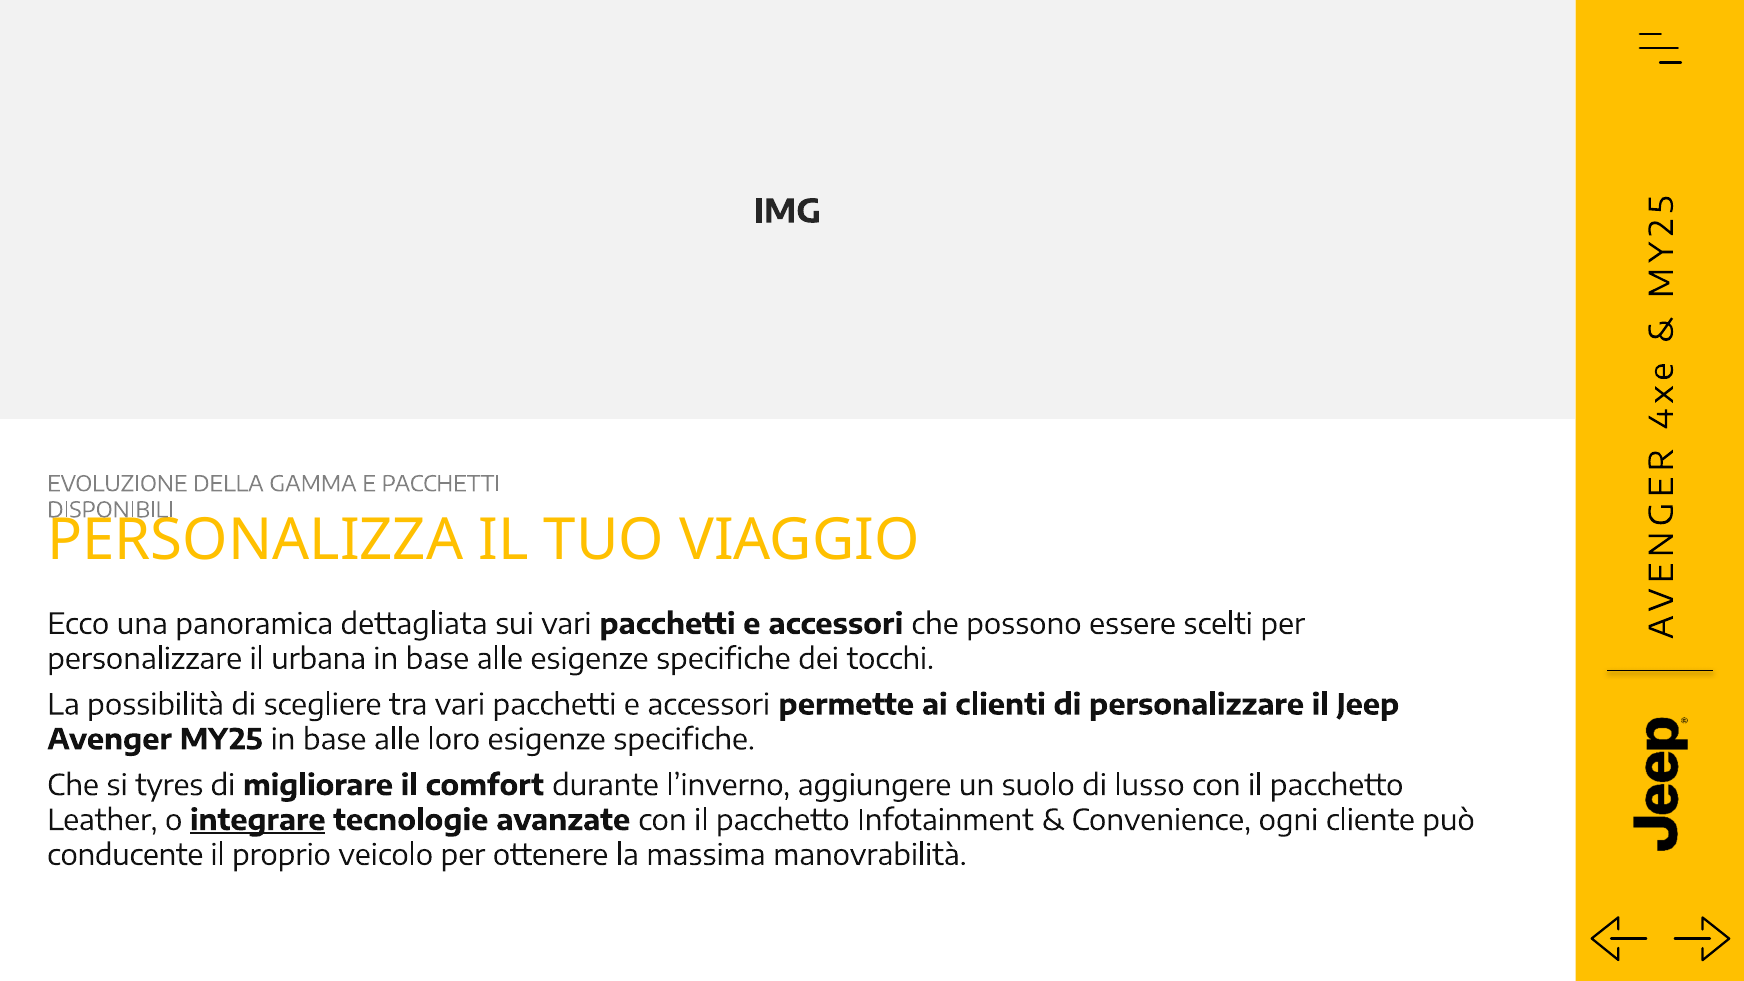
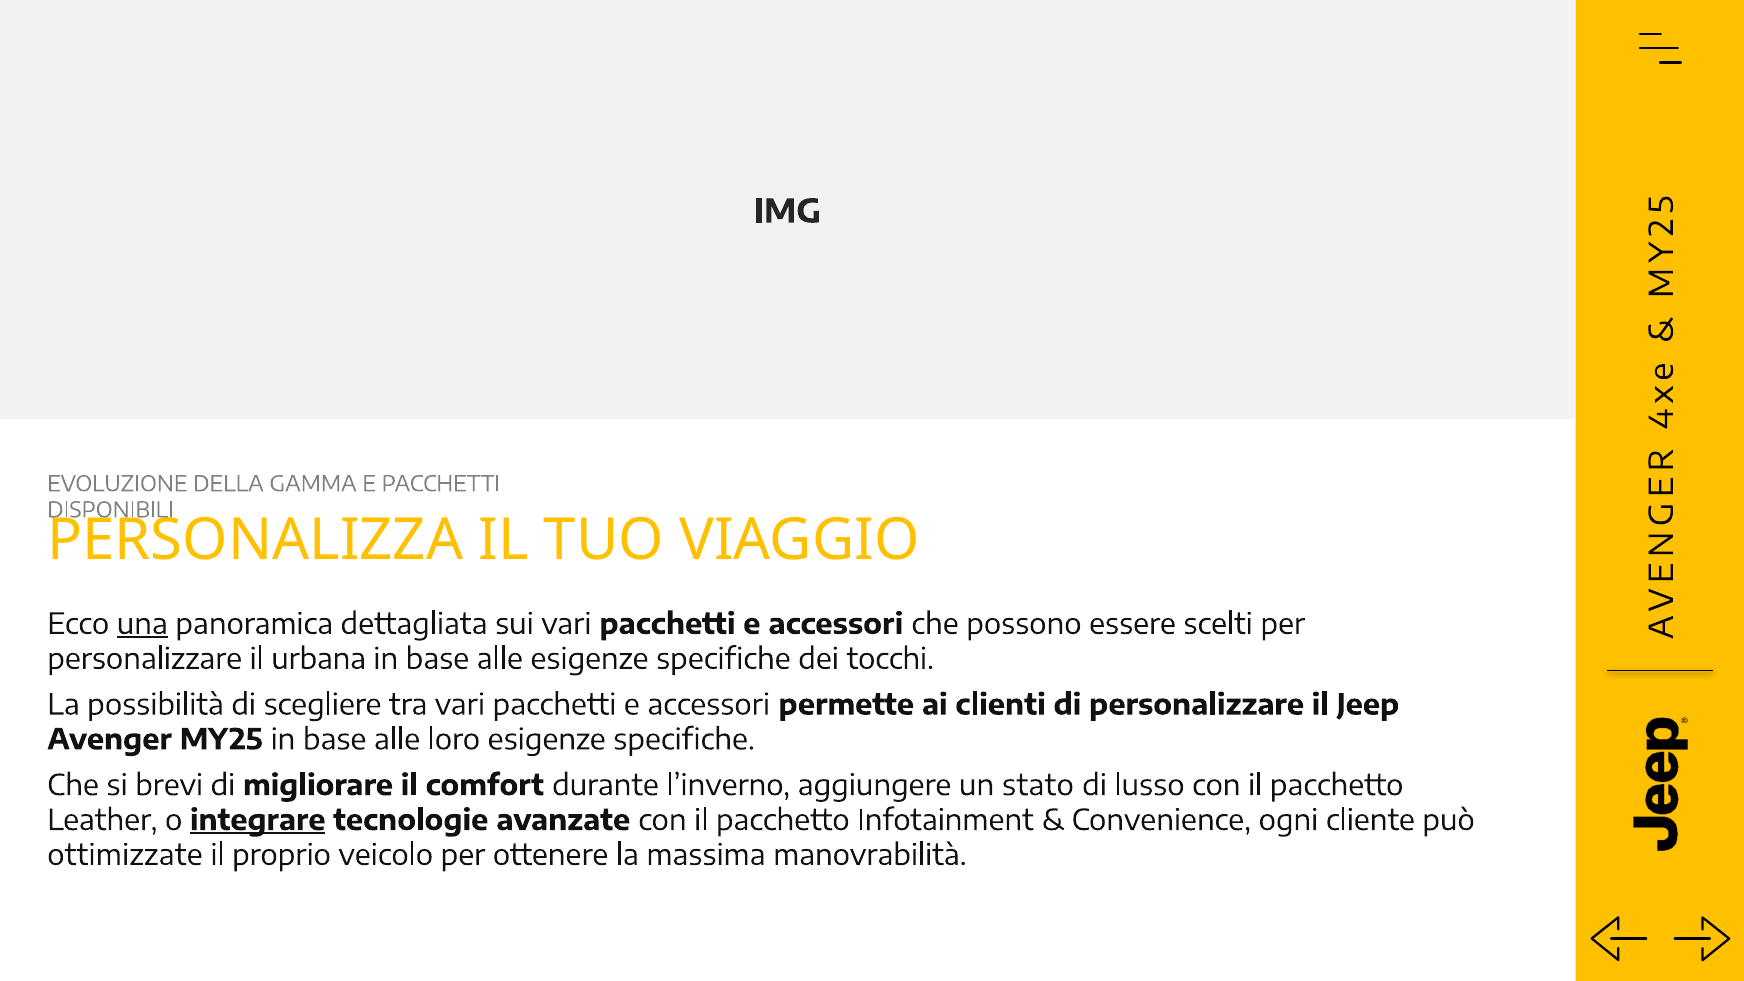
una underline: none -> present
tyres: tyres -> brevi
suolo: suolo -> stato
conducente: conducente -> ottimizzate
